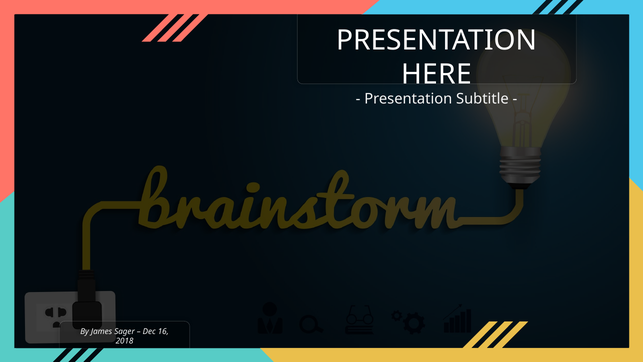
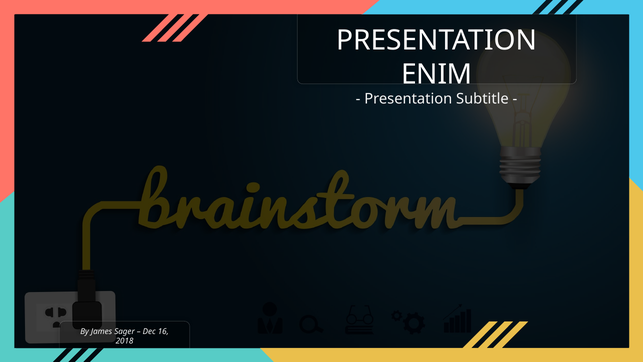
HERE: HERE -> ENIM
